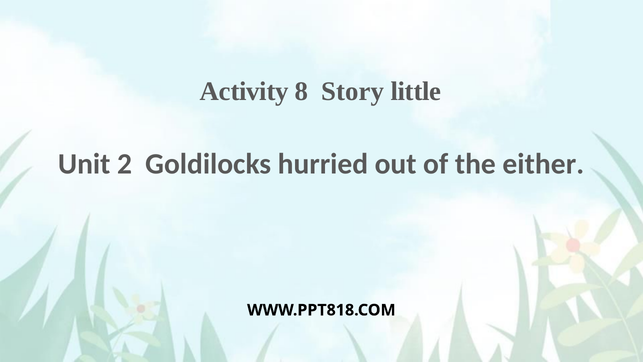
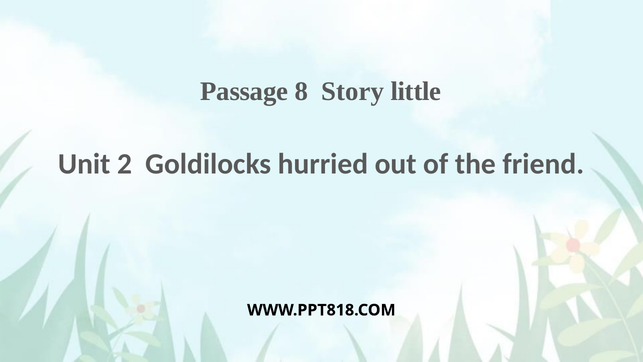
Activity: Activity -> Passage
either: either -> friend
